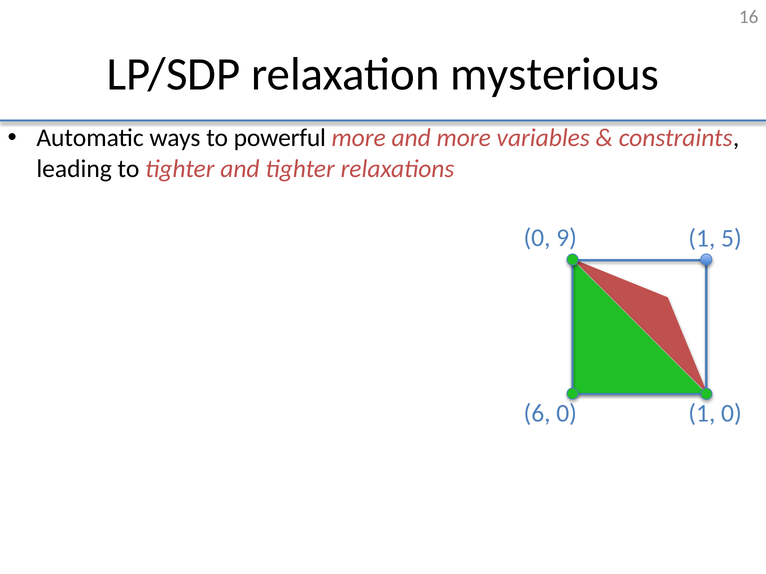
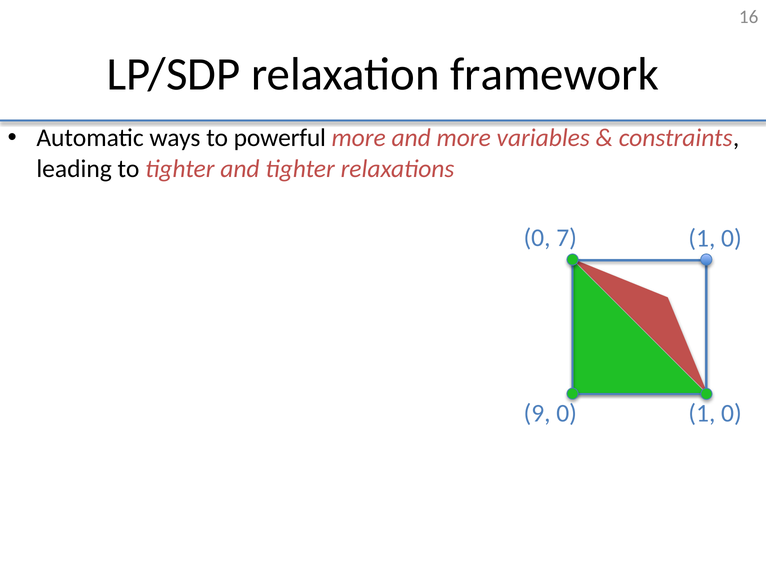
mysterious: mysterious -> framework
9: 9 -> 7
5 at (731, 238): 5 -> 0
6: 6 -> 9
